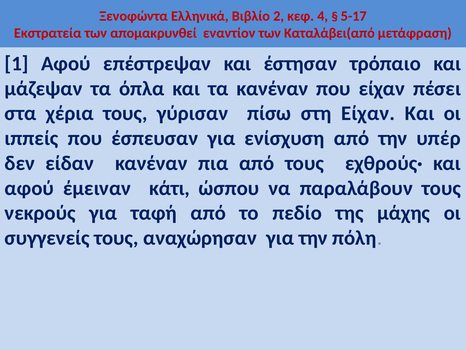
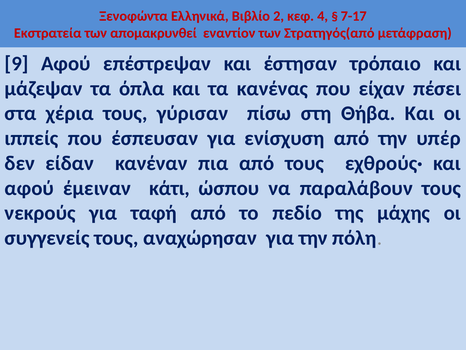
5-17: 5-17 -> 7-17
Καταλάβει(από: Καταλάβει(από -> Στρατηγός(από
1: 1 -> 9
τα κανέναν: κανέναν -> κανένας
στη Είχαν: Είχαν -> Θήβα
